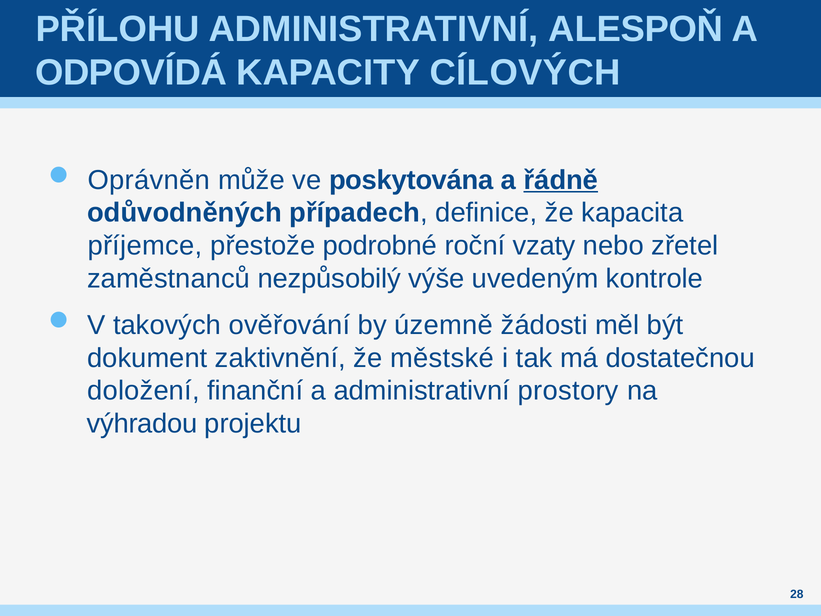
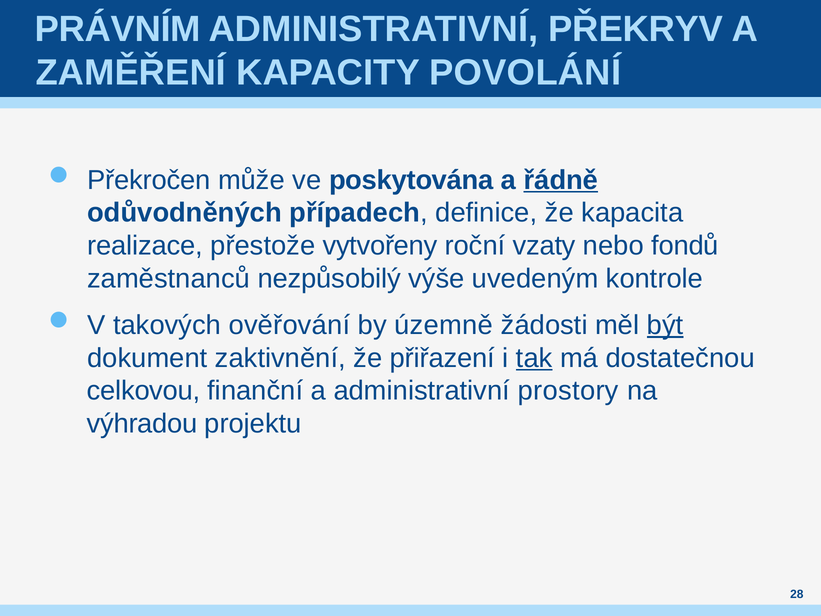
PŘÍLOHU: PŘÍLOHU -> PRÁVNÍM
ALESPOŇ: ALESPOŇ -> PŘEKRYV
ODPOVÍDÁ: ODPOVÍDÁ -> ZAMĚŘENÍ
CÍLOVÝCH: CÍLOVÝCH -> POVOLÁNÍ
Oprávněn: Oprávněn -> Překročen
příjemce: příjemce -> realizace
podrobné: podrobné -> vytvořeny
zřetel: zřetel -> fondů
být underline: none -> present
městské: městské -> přiřazení
tak underline: none -> present
doložení: doložení -> celkovou
